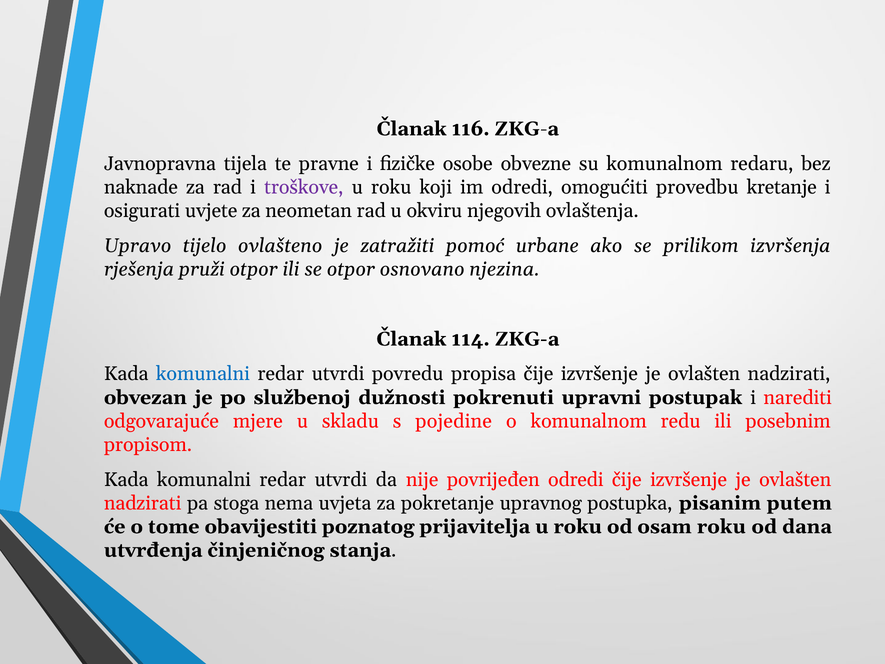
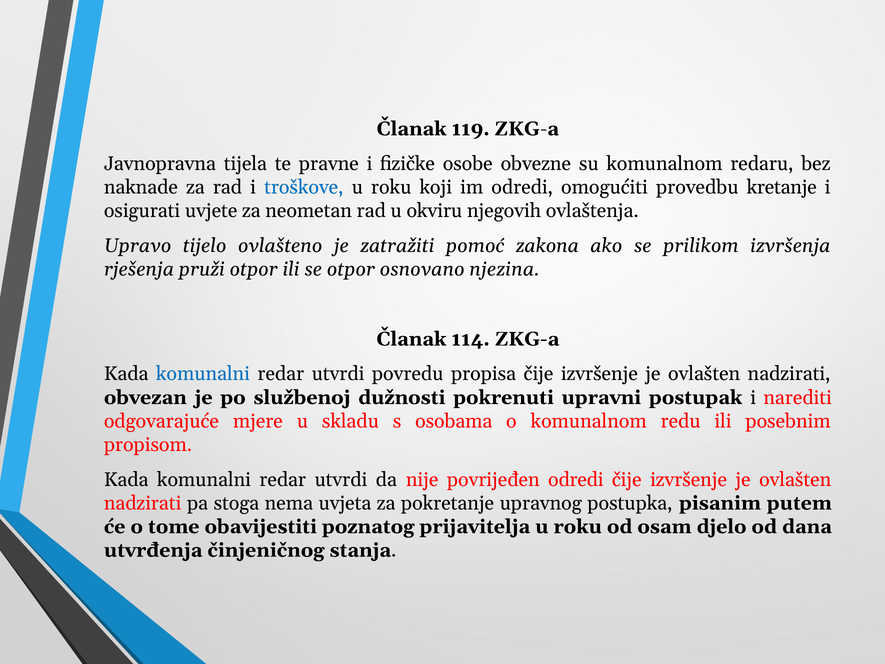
116: 116 -> 119
troškove colour: purple -> blue
urbane: urbane -> zakona
pojedine: pojedine -> osobama
osam roku: roku -> djelo
